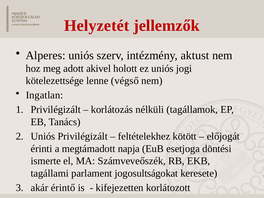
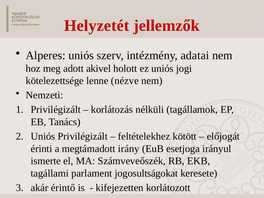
aktust: aktust -> adatai
végső: végső -> nézve
Ingatlan: Ingatlan -> Nemzeti
napja: napja -> irány
döntési: döntési -> irányul
